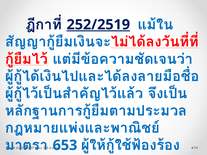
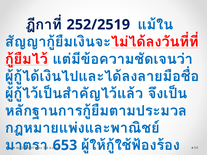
252/2519 underline: present -> none
